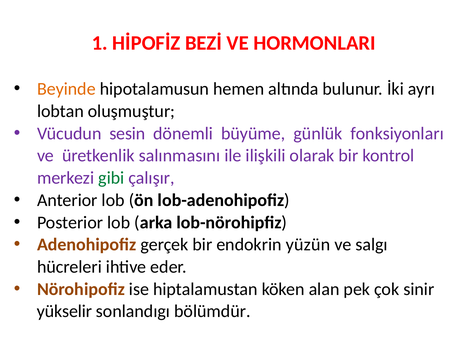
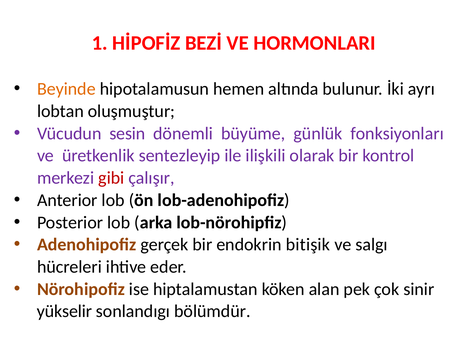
salınmasını: salınmasını -> sentezleyip
gibi colour: green -> red
yüzün: yüzün -> bitişik
